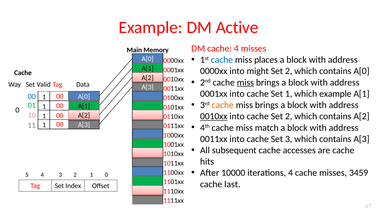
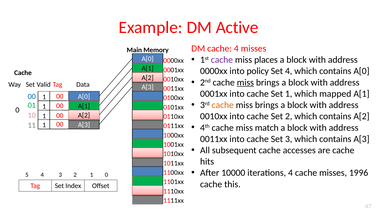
cache at (222, 60) colour: blue -> purple
might: might -> policy
2 at (289, 71): 2 -> 4
which example: example -> mapped
0010xx at (214, 116) underline: present -> none
3459: 3459 -> 1996
last: last -> this
